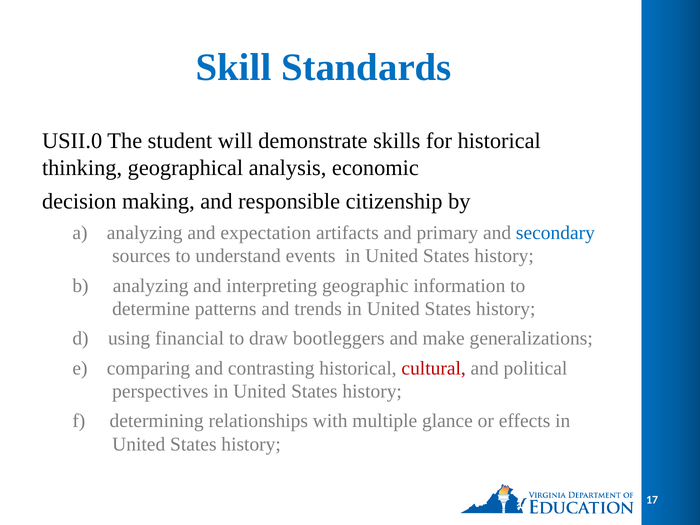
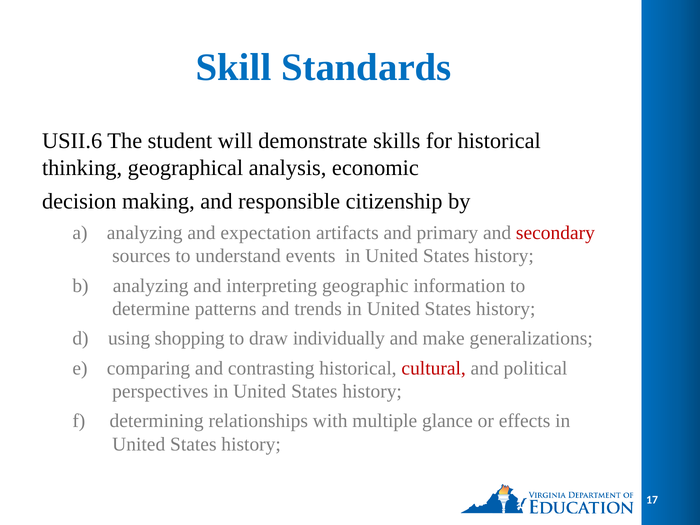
USII.0: USII.0 -> USII.6
secondary colour: blue -> red
financial: financial -> shopping
bootleggers: bootleggers -> individually
